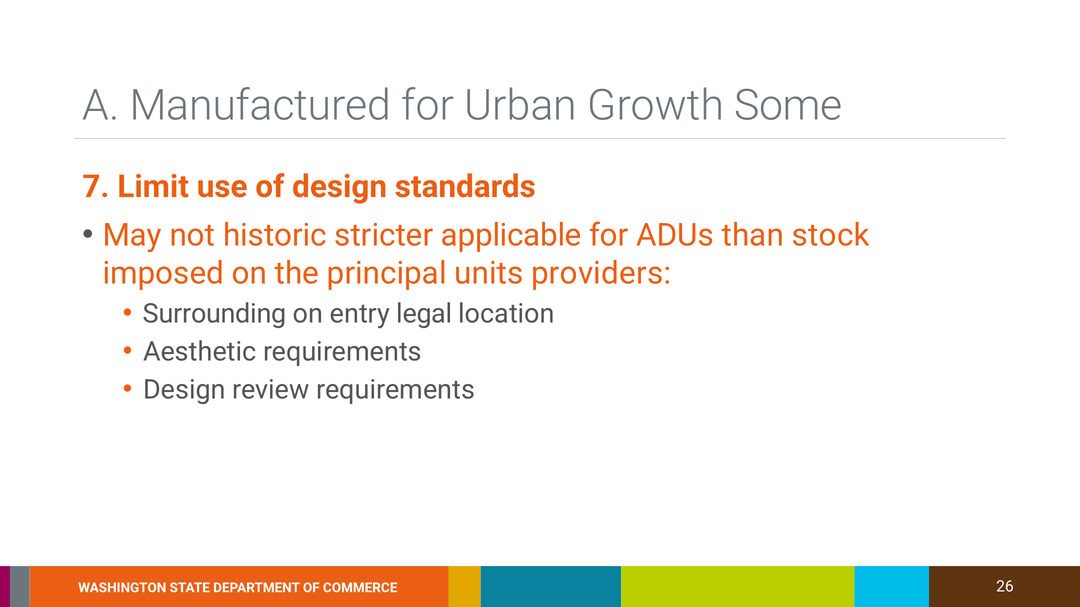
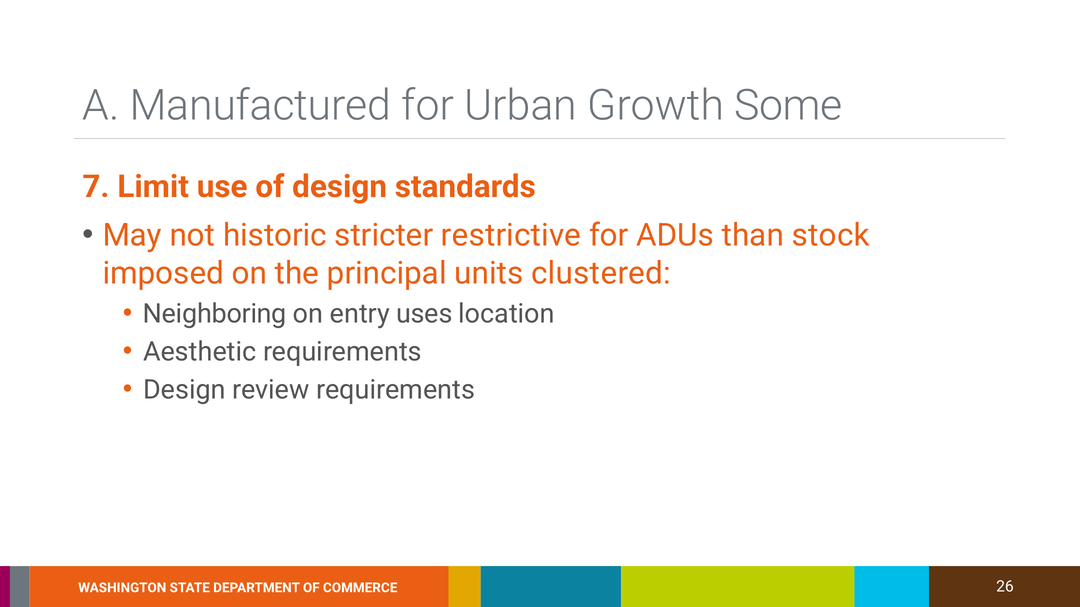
applicable: applicable -> restrictive
providers: providers -> clustered
Surrounding: Surrounding -> Neighboring
legal: legal -> uses
